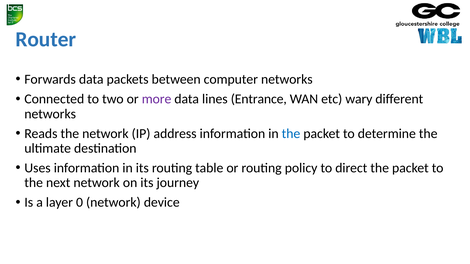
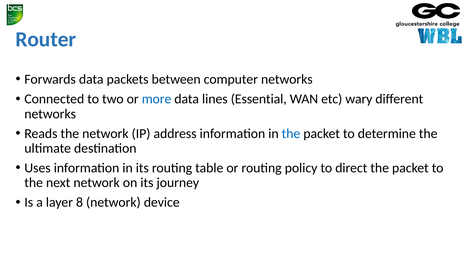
more colour: purple -> blue
Entrance: Entrance -> Essential
0: 0 -> 8
